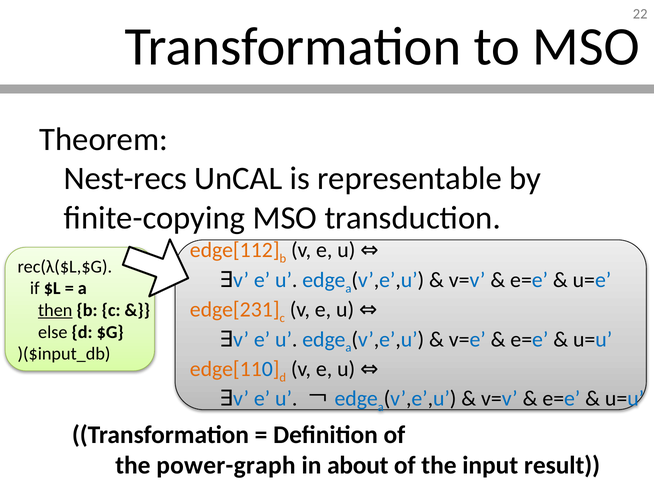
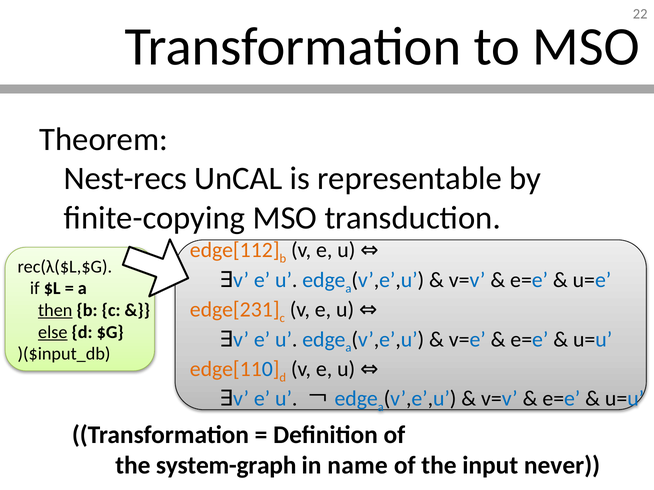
else underline: none -> present
power-graph: power-graph -> system-graph
about: about -> name
result: result -> never
